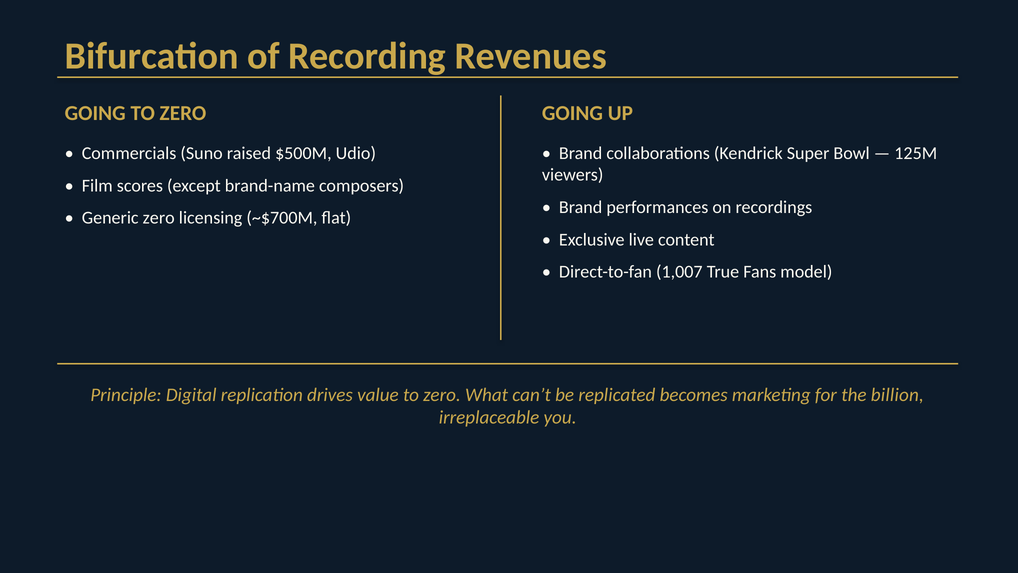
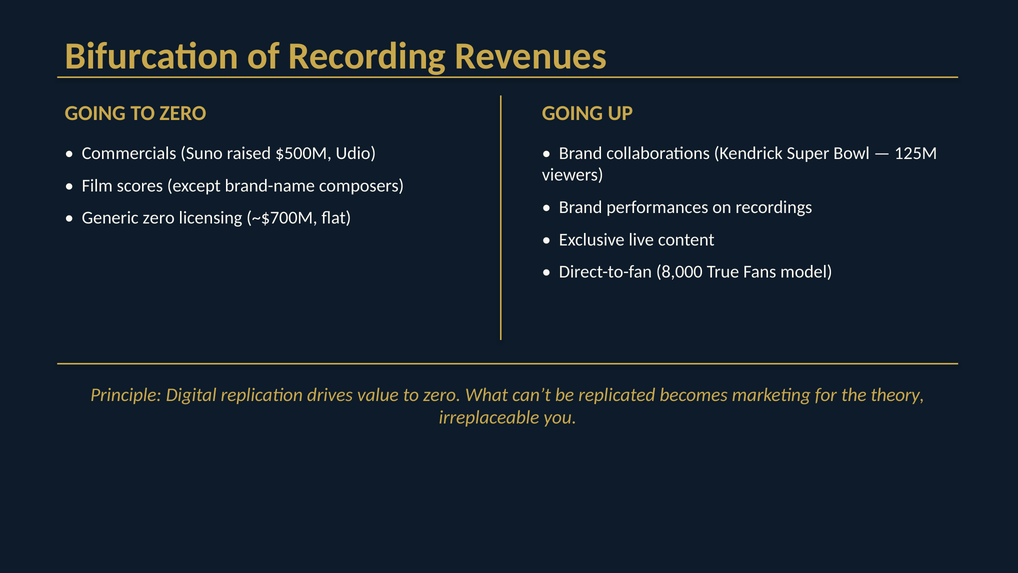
1,007: 1,007 -> 8,000
billion: billion -> theory
